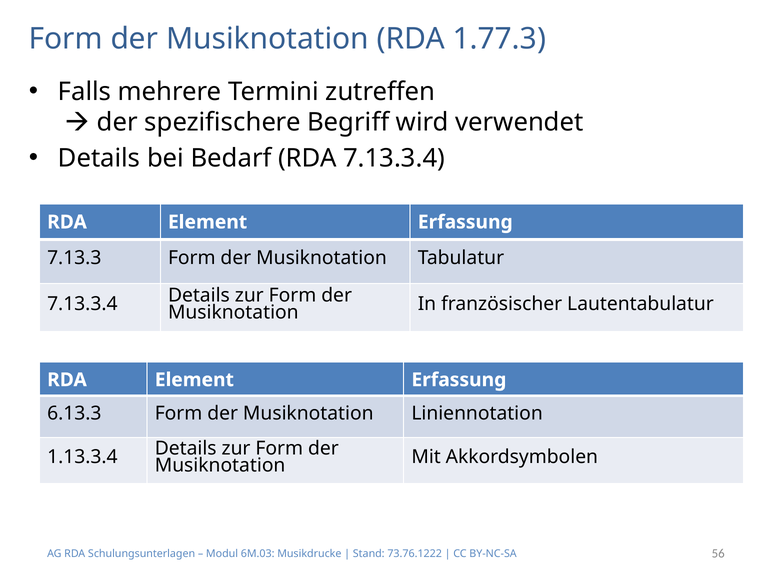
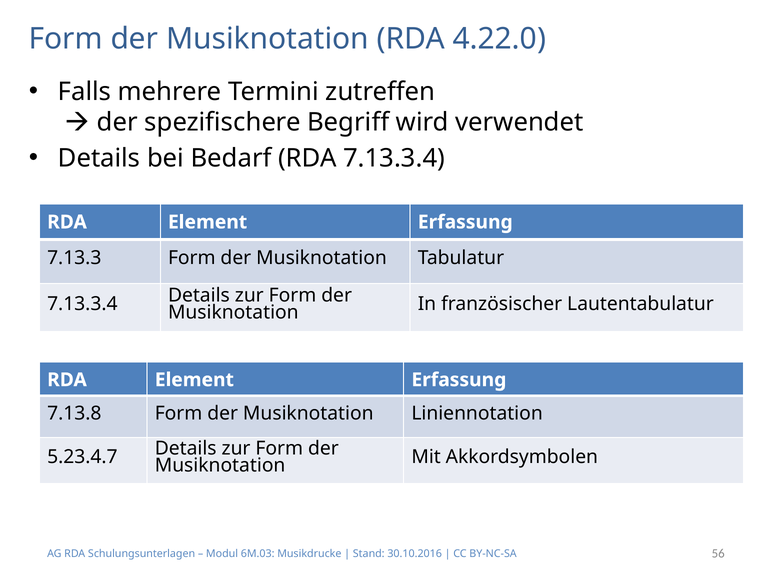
1.77.3: 1.77.3 -> 4.22.0
6.13.3: 6.13.3 -> 7.13.8
1.13.3.4: 1.13.3.4 -> 5.23.4.7
73.76.1222: 73.76.1222 -> 30.10.2016
